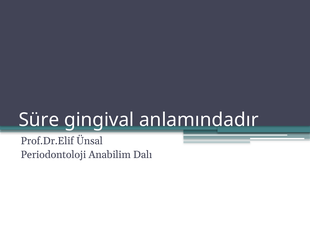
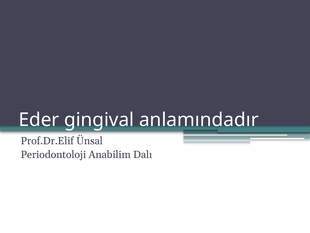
Süre: Süre -> Eder
